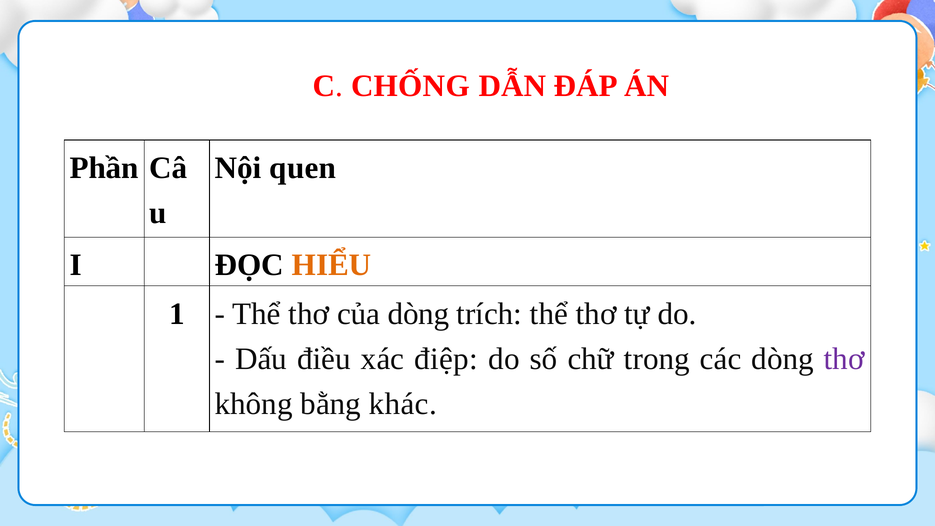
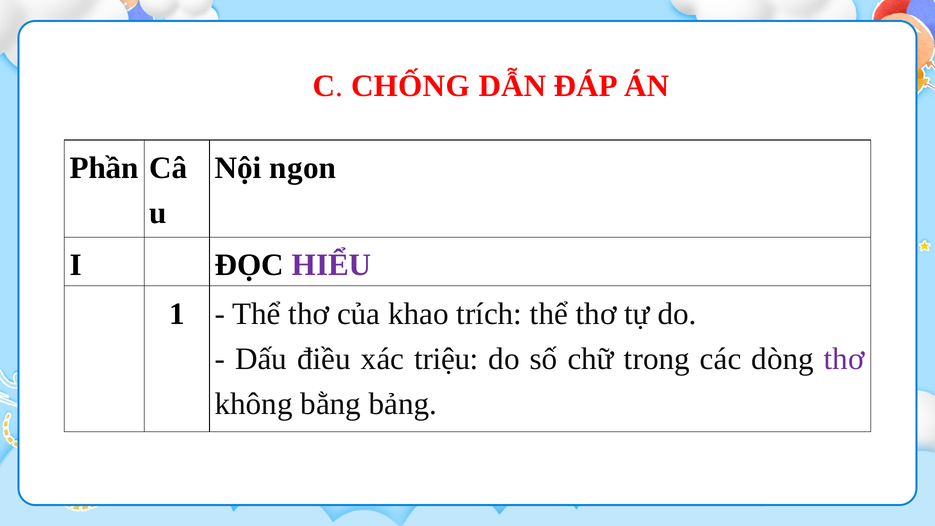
quen: quen -> ngon
HIỂU colour: orange -> purple
của dòng: dòng -> khao
điệp: điệp -> triệu
khác: khác -> bảng
